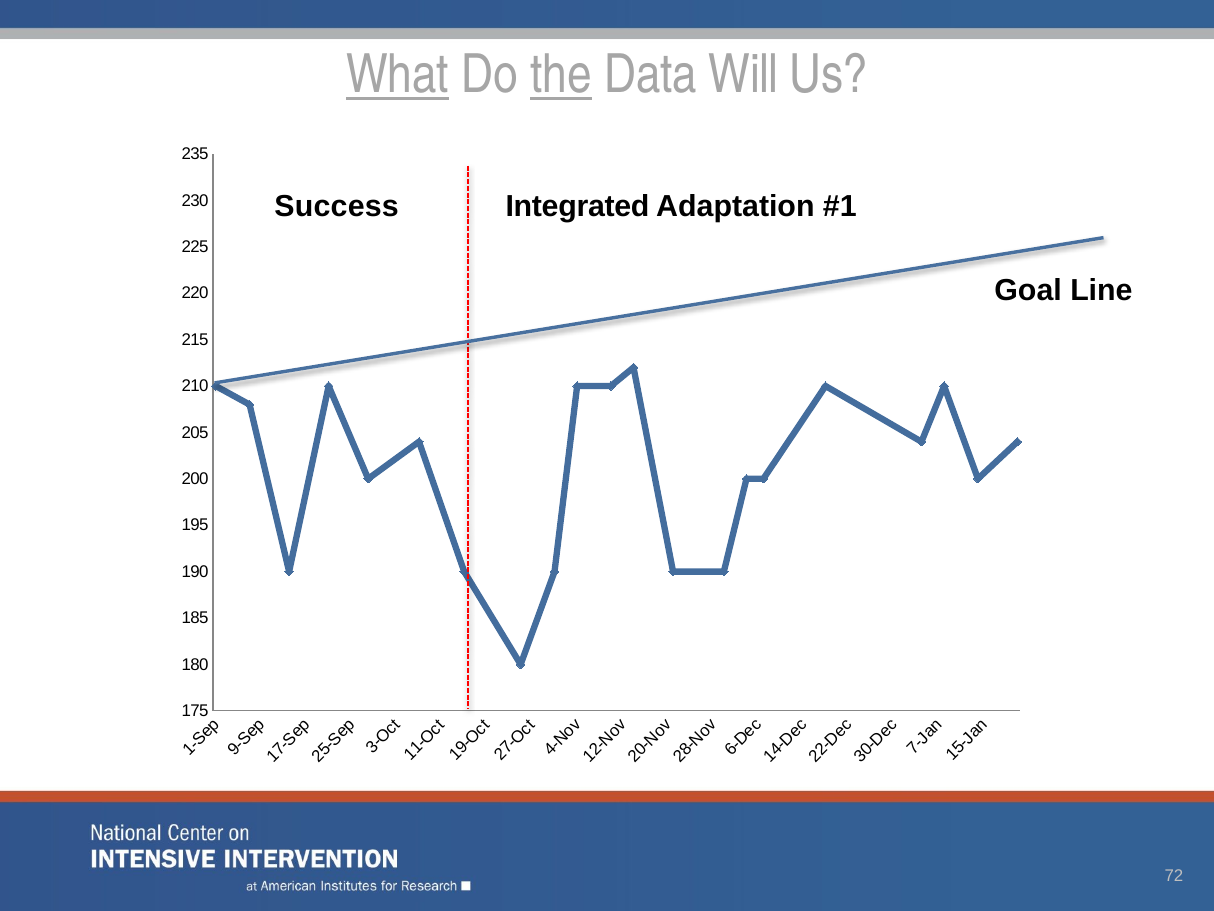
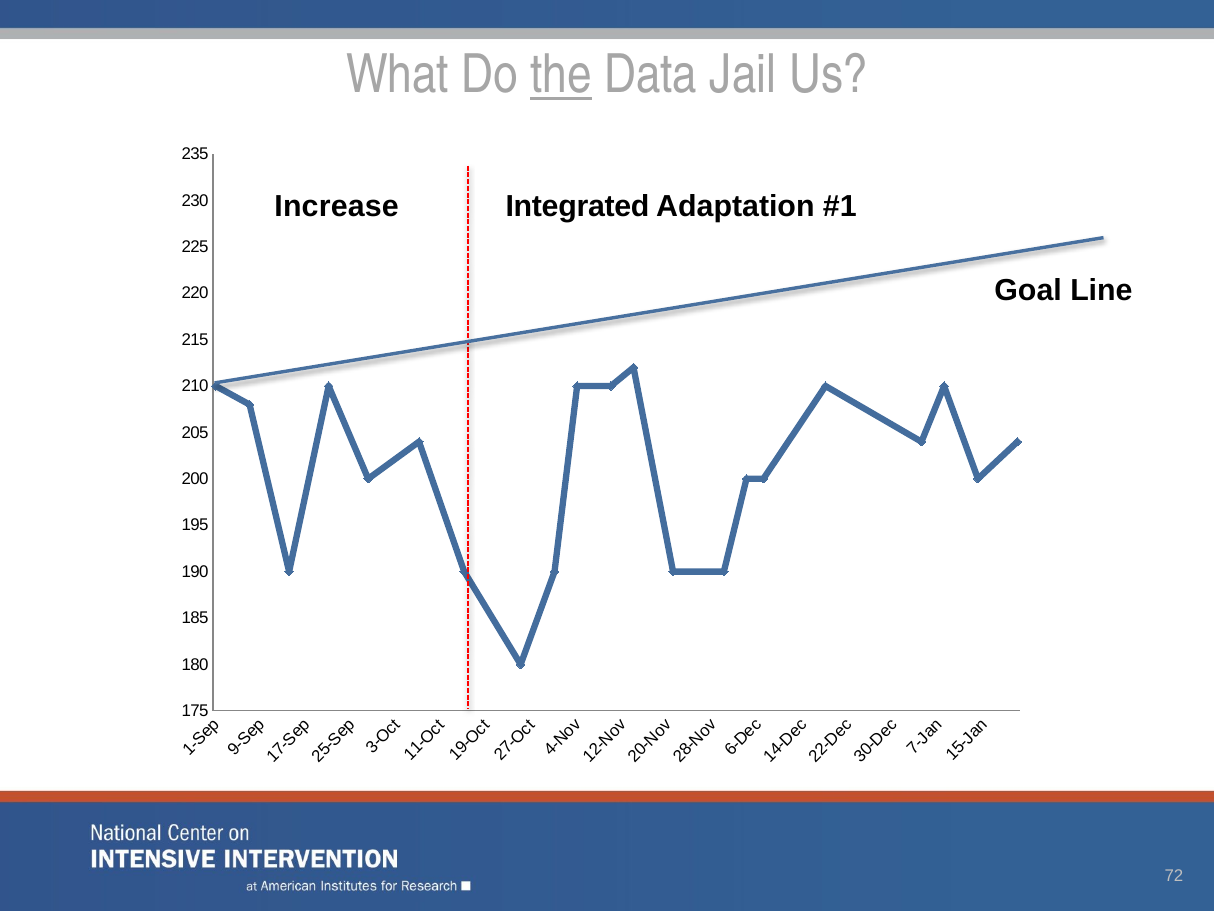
What underline: present -> none
Will: Will -> Jail
Success: Success -> Increase
